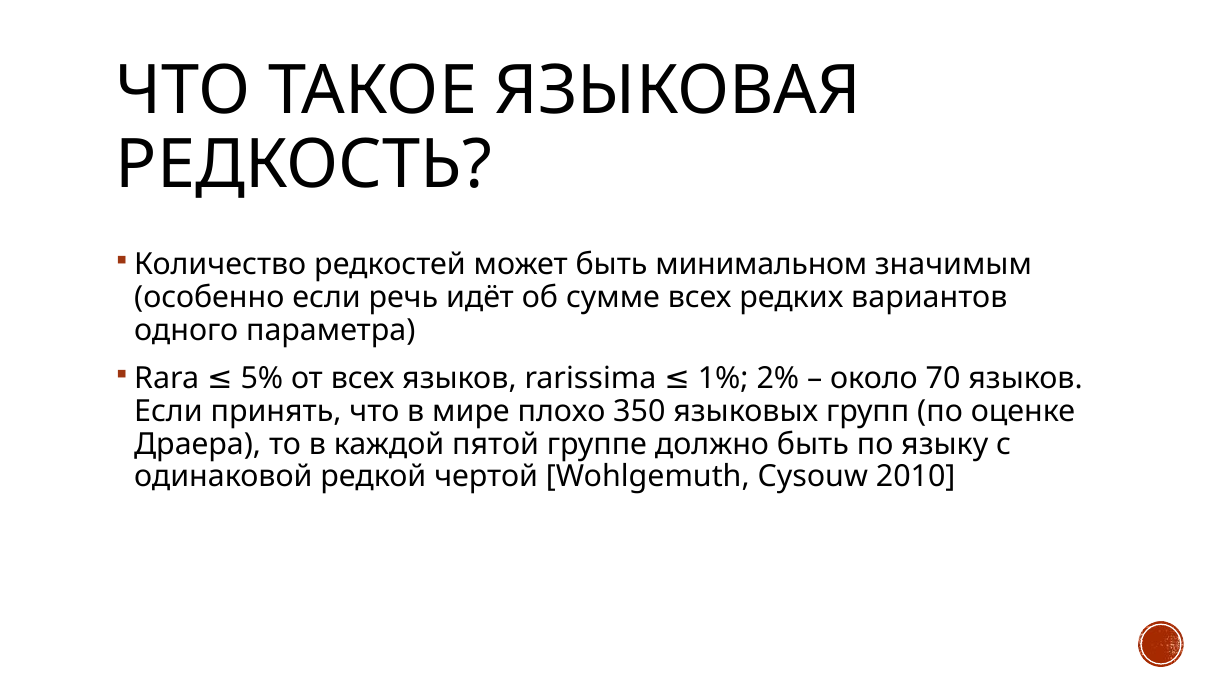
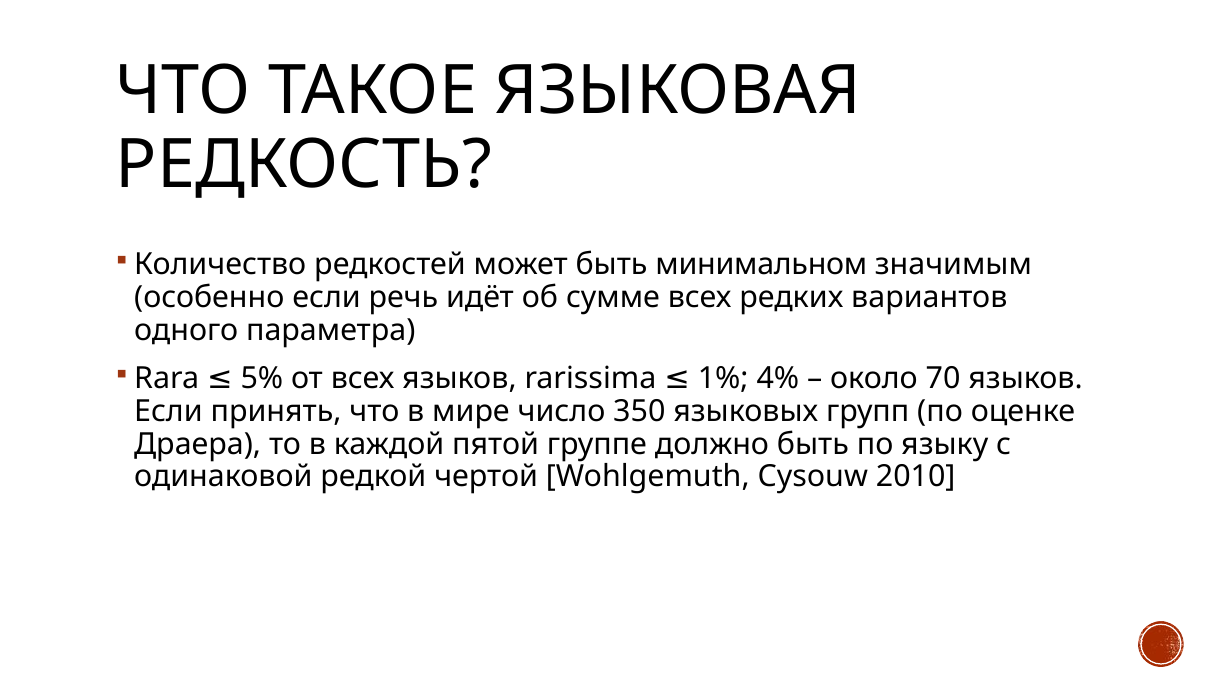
2%: 2% -> 4%
плохо: плохо -> число
